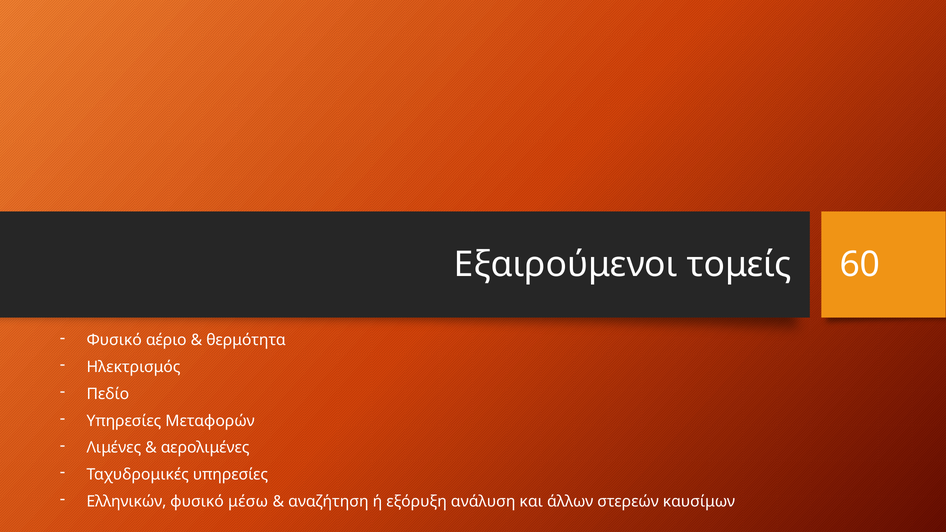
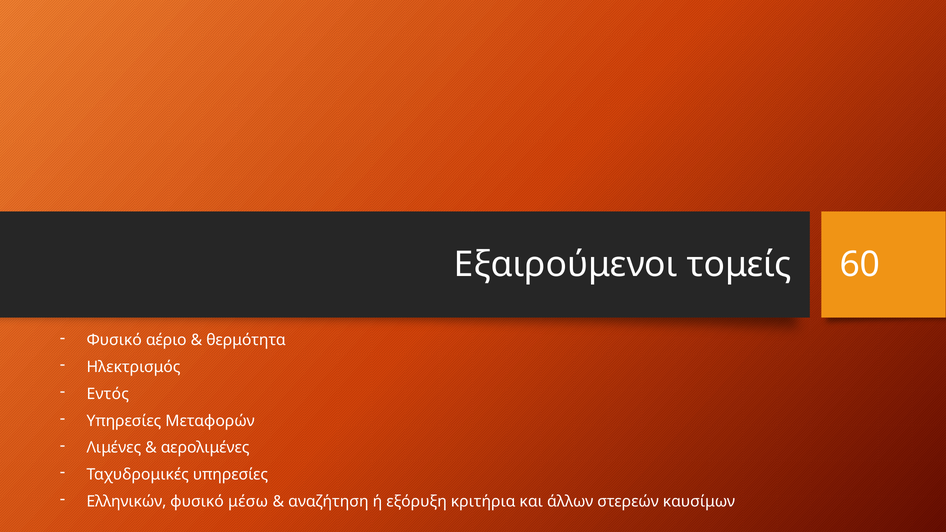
Πεδίο: Πεδίο -> Εντός
ανάλυση: ανάλυση -> κριτήρια
